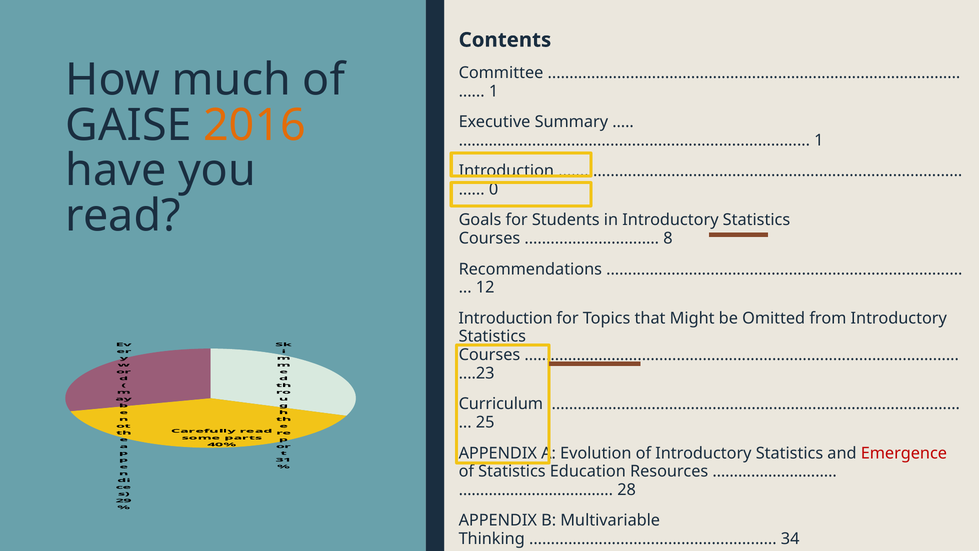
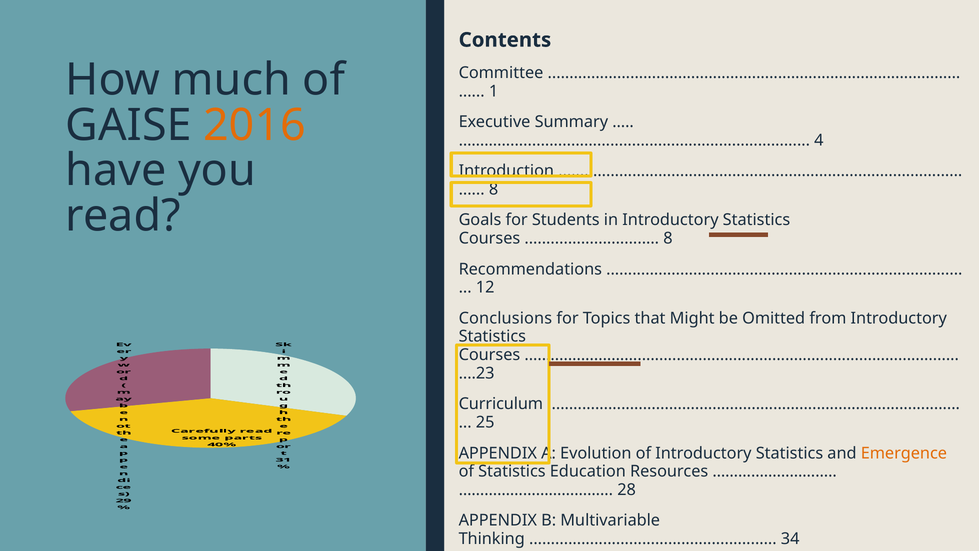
1 at (819, 140): 1 -> 4
0 at (494, 189): 0 -> 8
Introduction at (506, 318): Introduction -> Conclusions
Emergence colour: red -> orange
